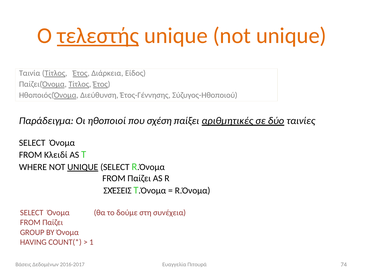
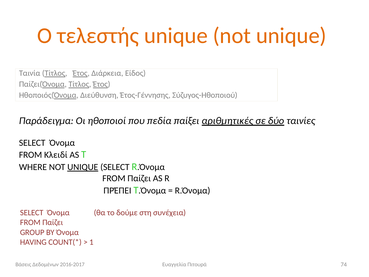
τελεστής underline: present -> none
σχέση: σχέση -> πεδία
ΣΧΈΣΕΙΣ: ΣΧΈΣΕΙΣ -> ΠΡΈΠΕΙ
